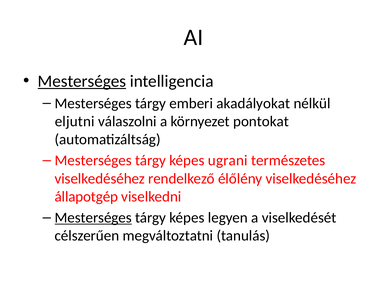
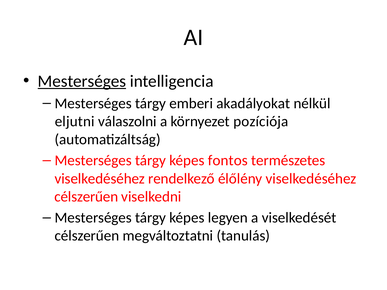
pontokat: pontokat -> pozíciója
ugrani: ugrani -> fontos
állapotgép at (86, 197): állapotgép -> célszerűen
Mesterséges at (93, 218) underline: present -> none
